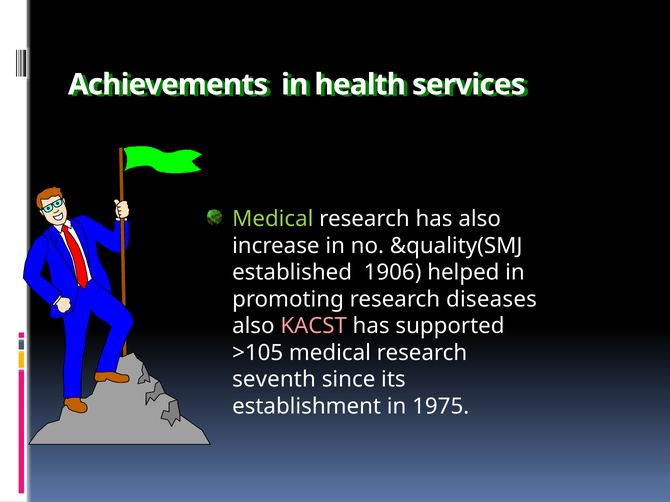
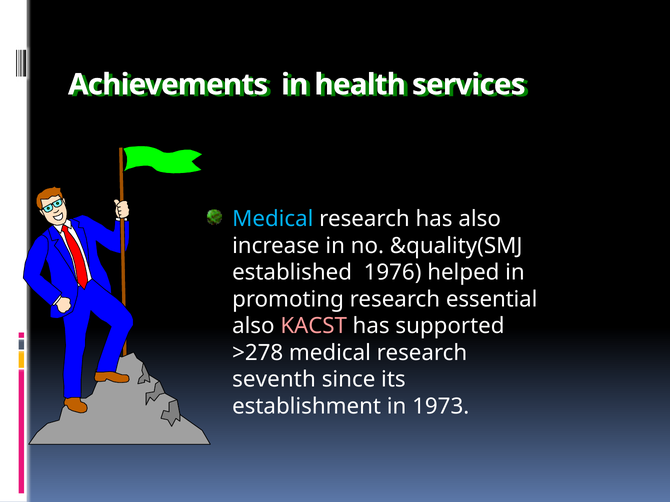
Medical at (273, 219) colour: light green -> light blue
1906: 1906 -> 1976
diseases: diseases -> essential
>105: >105 -> >278
1975: 1975 -> 1973
